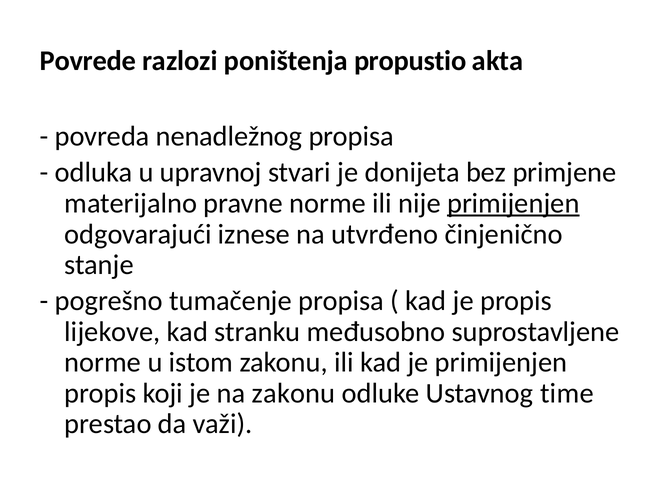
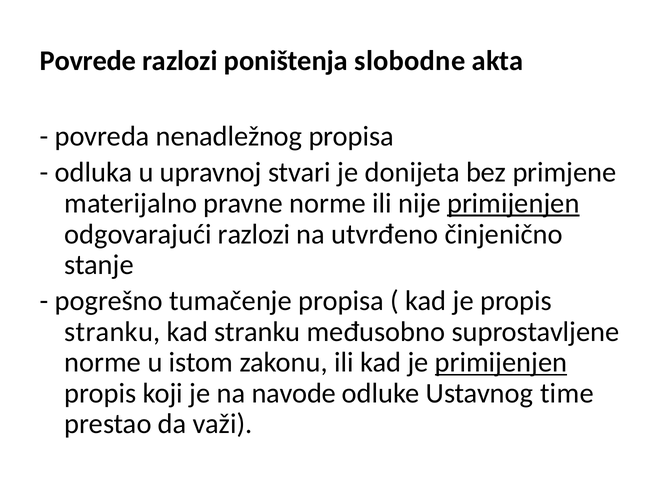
propustio: propustio -> slobodne
odgovarajući iznese: iznese -> razlozi
lijekove at (113, 332): lijekove -> stranku
primijenjen at (501, 362) underline: none -> present
na zakonu: zakonu -> navode
